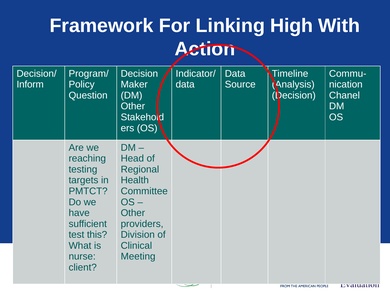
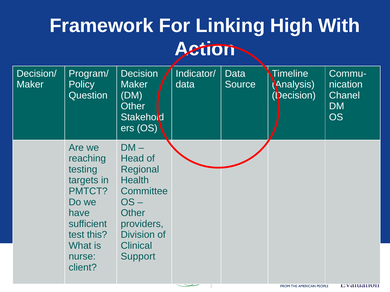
Inform at (30, 85): Inform -> Maker
Meeting: Meeting -> Support
